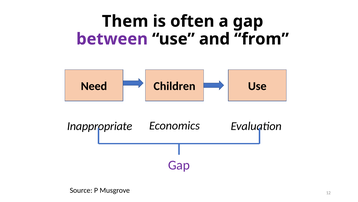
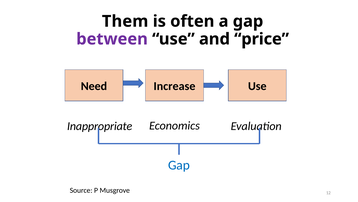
from: from -> price
Children: Children -> Increase
Gap at (179, 165) colour: purple -> blue
